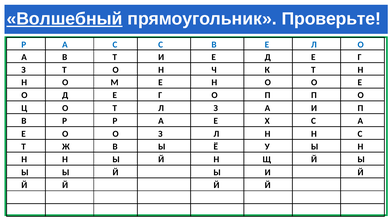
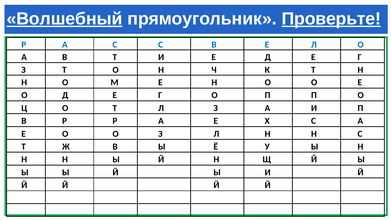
Проверьте underline: none -> present
